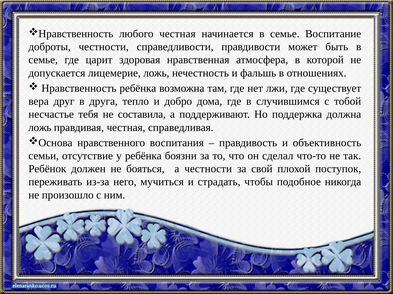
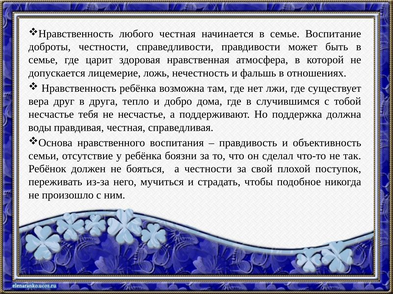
не составила: составила -> несчастье
ложь at (40, 128): ложь -> воды
